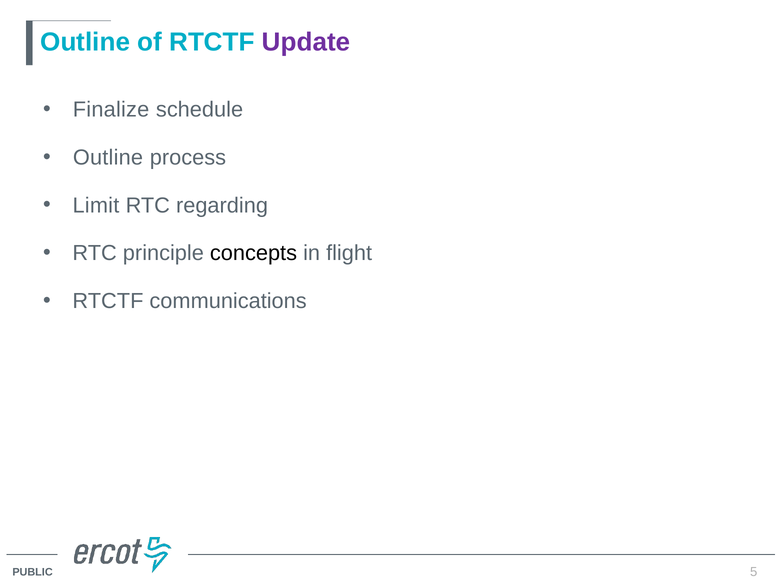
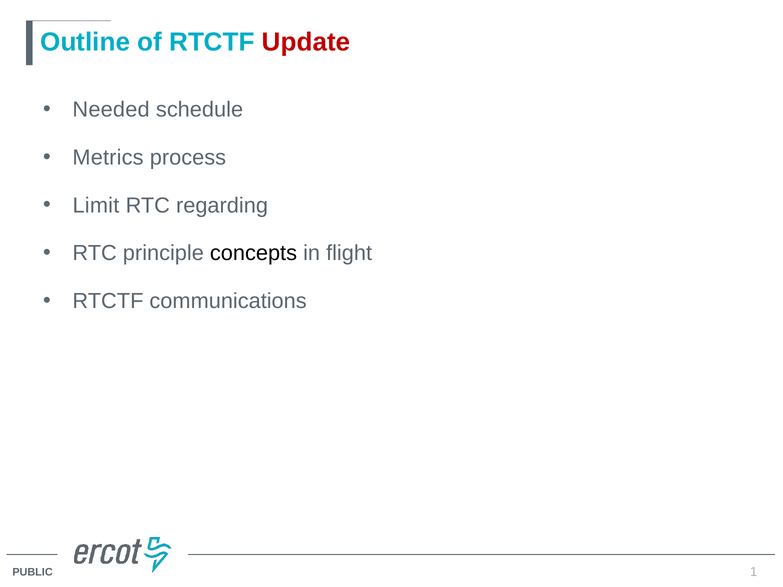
Update colour: purple -> red
Finalize: Finalize -> Needed
Outline at (108, 158): Outline -> Metrics
5: 5 -> 1
